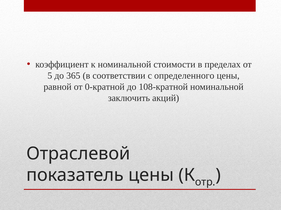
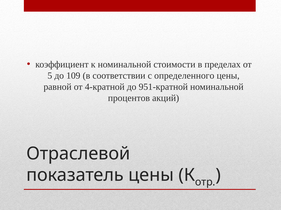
365: 365 -> 109
0-кратной: 0-кратной -> 4-кратной
108-кратной: 108-кратной -> 951-кратной
заключить: заключить -> процентов
